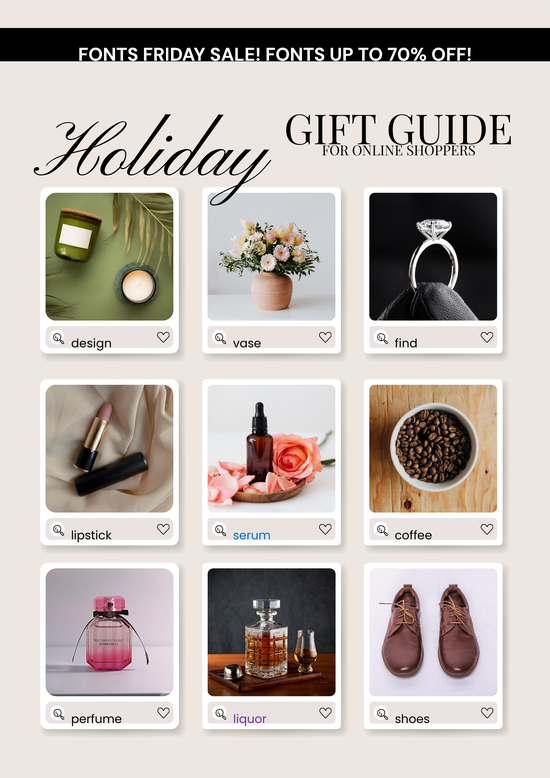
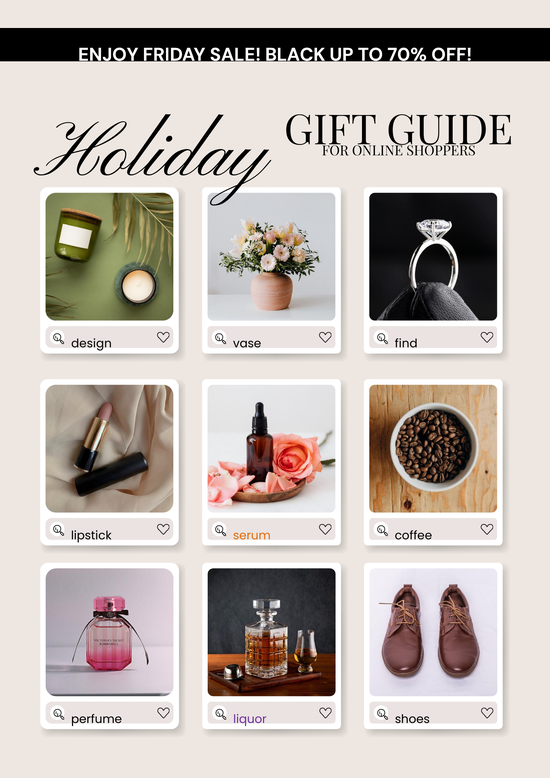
FONTS at (108, 55): FONTS -> ENJOY
SALE FONTS: FONTS -> BLACK
serum colour: blue -> orange
